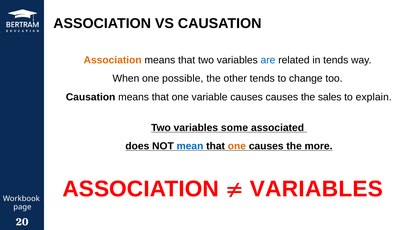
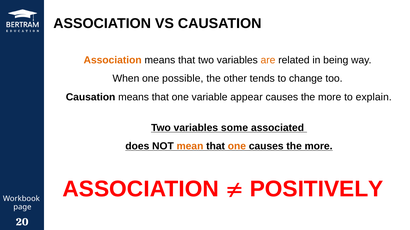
are colour: blue -> orange
in tends: tends -> being
variable causes: causes -> appear
sales at (330, 97): sales -> more
mean colour: blue -> orange
VARIABLES at (316, 190): VARIABLES -> POSITIVELY
